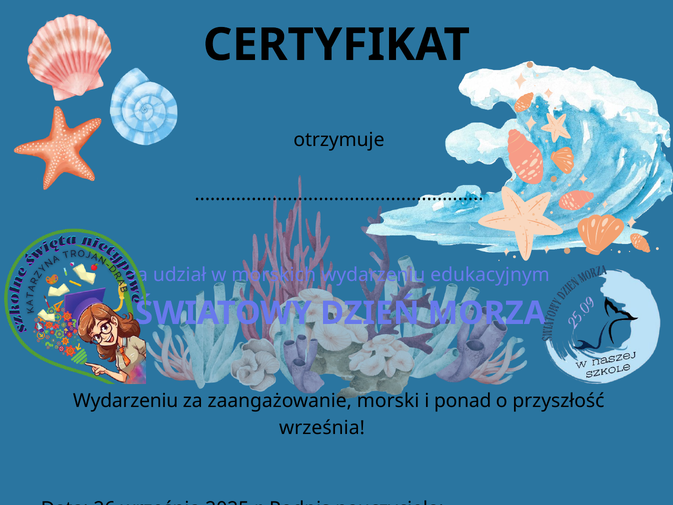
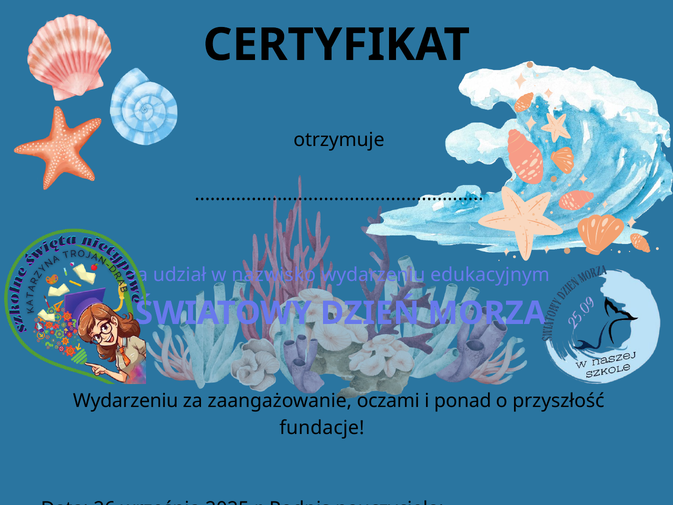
morskich: morskich -> nazwisko
morski: morski -> oczami
września at (322, 428): września -> fundacje
